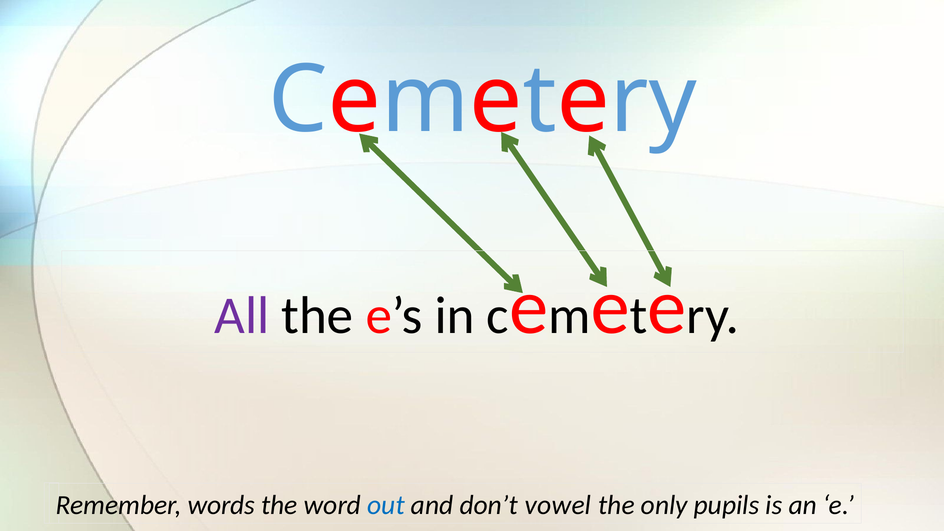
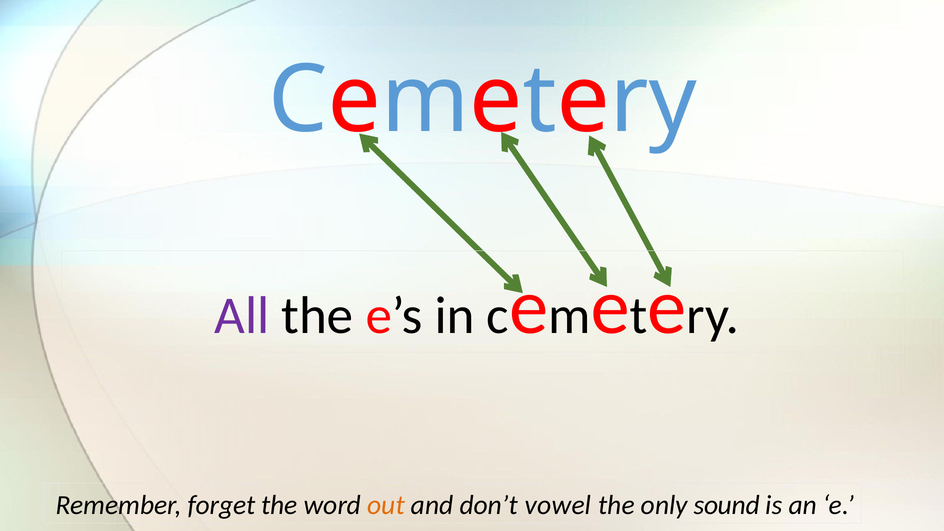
words: words -> forget
out colour: blue -> orange
pupils: pupils -> sound
